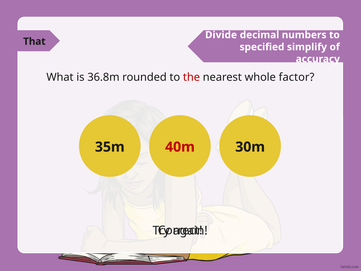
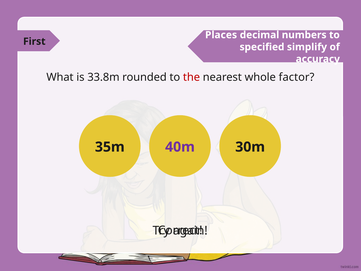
Divide: Divide -> Places
That: That -> First
36.8m: 36.8m -> 33.8m
40m colour: red -> purple
